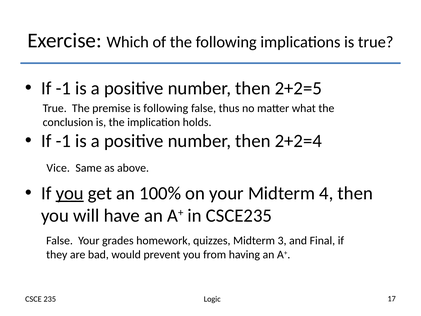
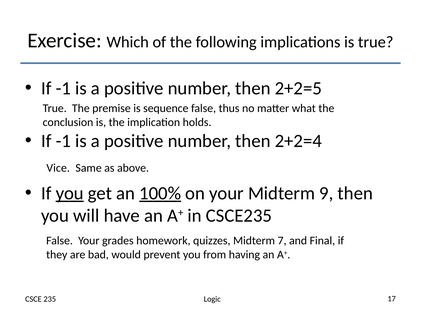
is following: following -> sequence
100% underline: none -> present
4: 4 -> 9
3: 3 -> 7
